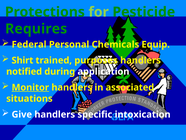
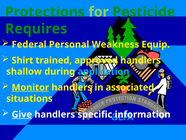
Chemicals: Chemicals -> Weakness
purposes: purposes -> approved
notified: notified -> shallow
application colour: white -> light blue
Give underline: none -> present
intoxication: intoxication -> information
